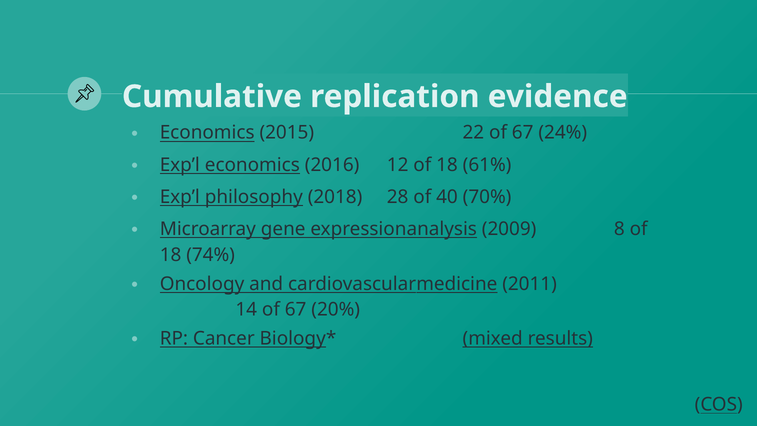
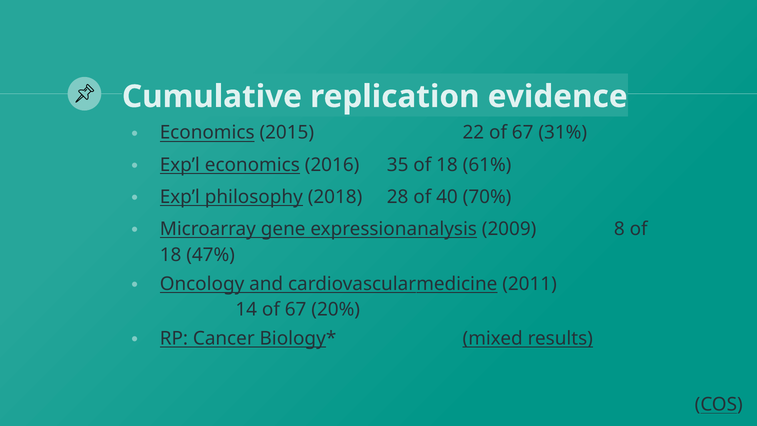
24%: 24% -> 31%
12: 12 -> 35
74%: 74% -> 47%
